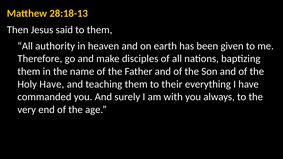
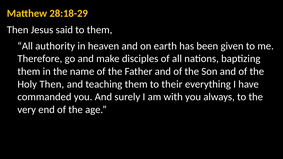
28:18-13: 28:18-13 -> 28:18-29
Holy Have: Have -> Then
